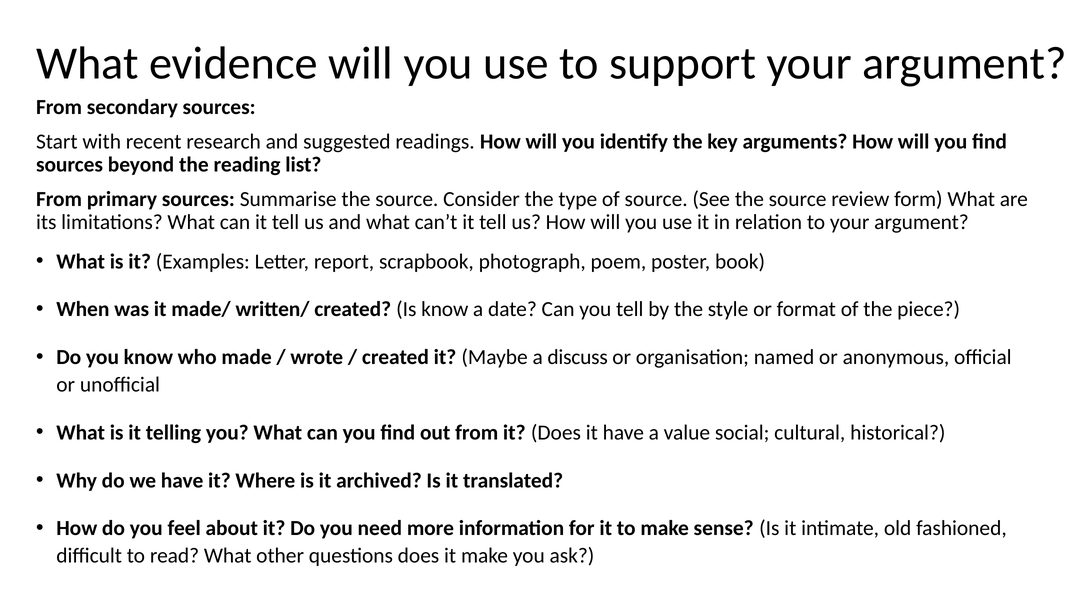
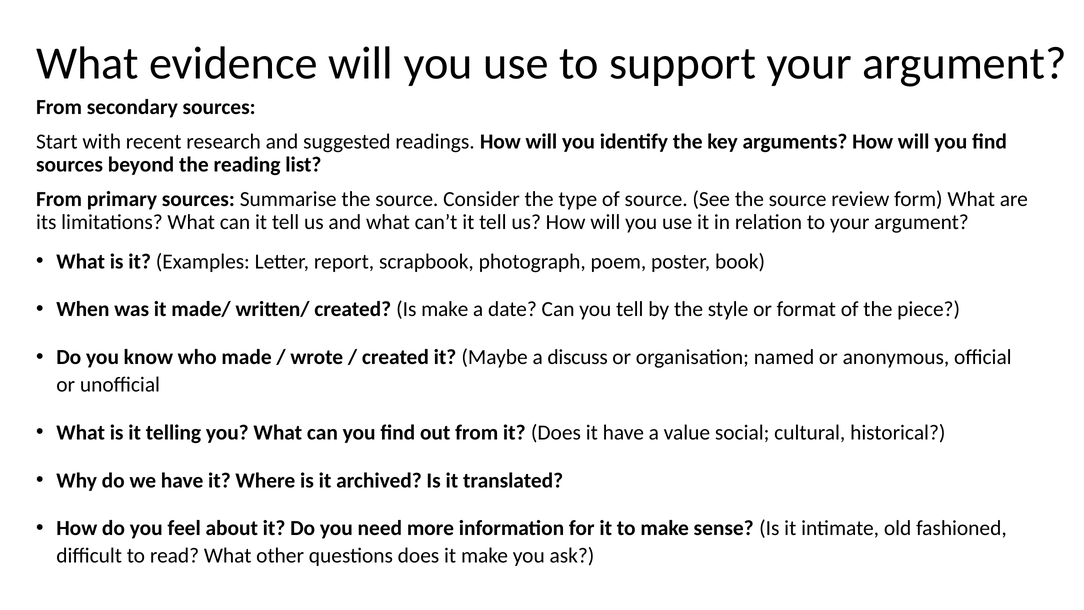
Is know: know -> make
